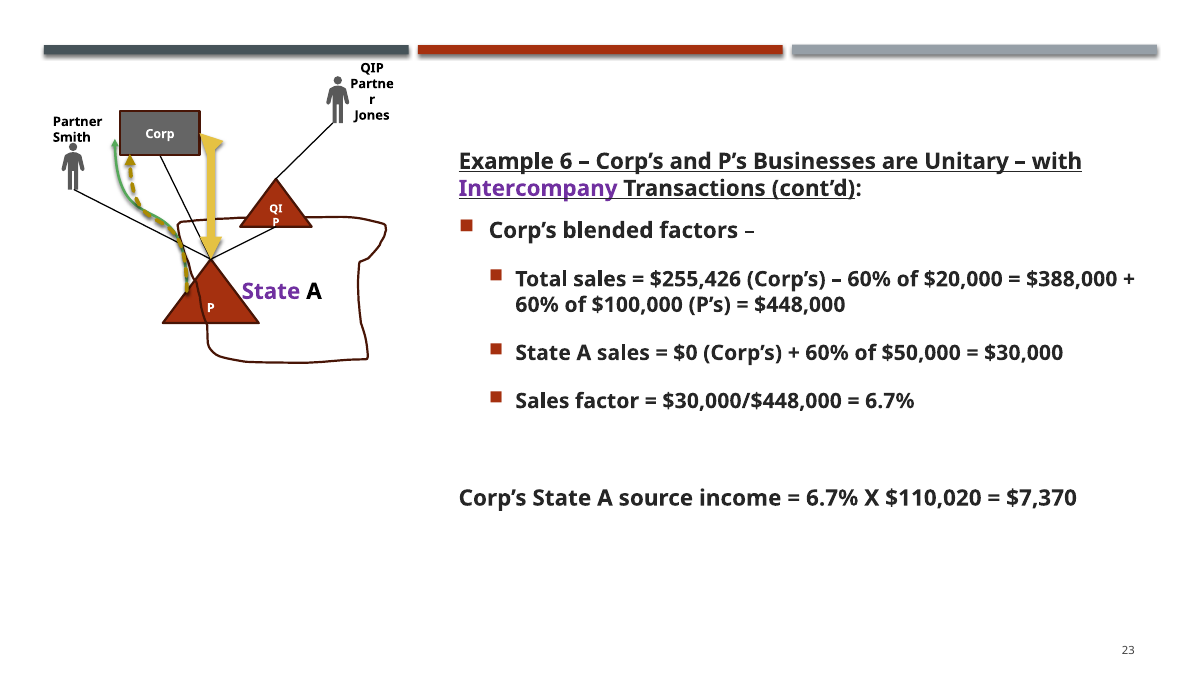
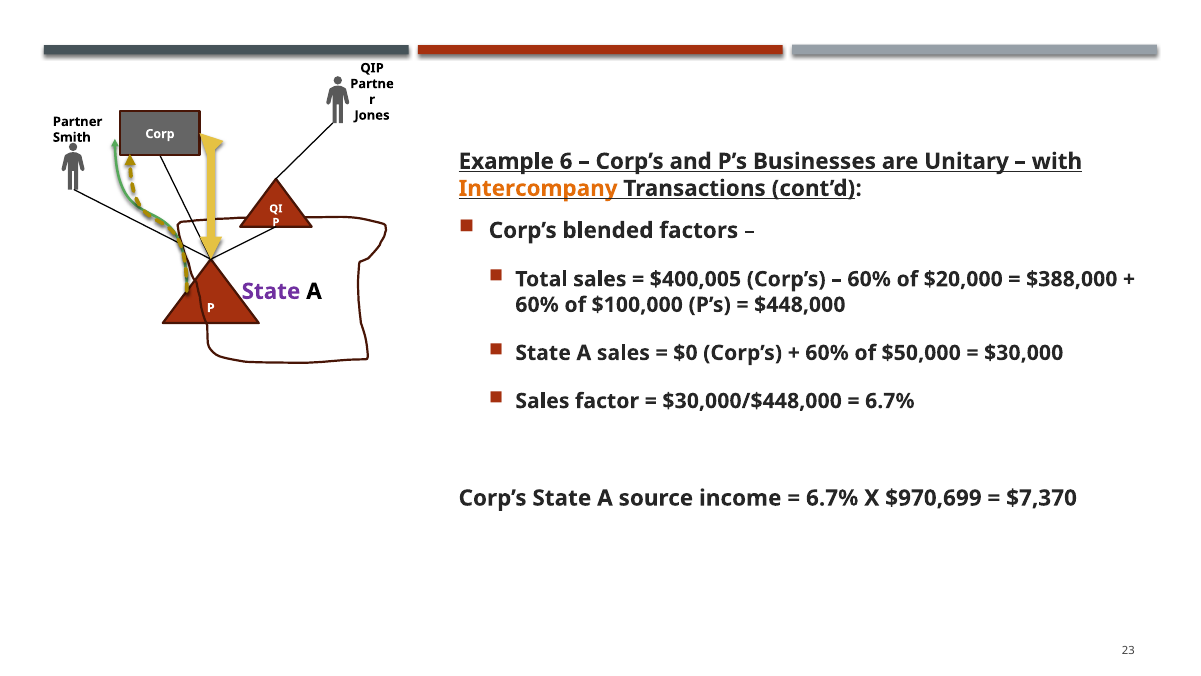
Intercompany colour: purple -> orange
$255,426: $255,426 -> $400,005
$110,020: $110,020 -> $970,699
